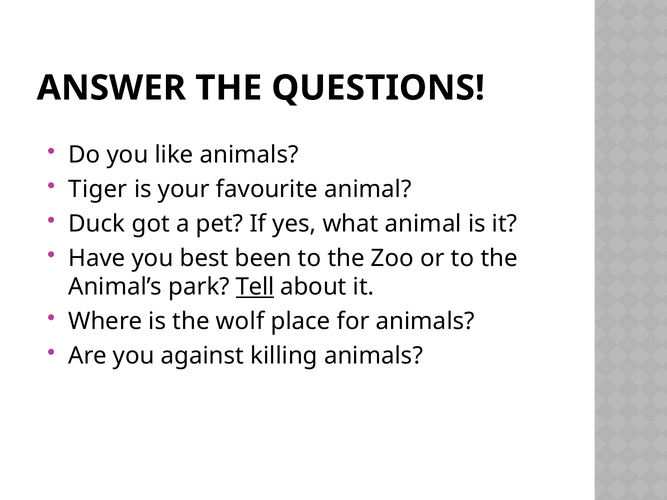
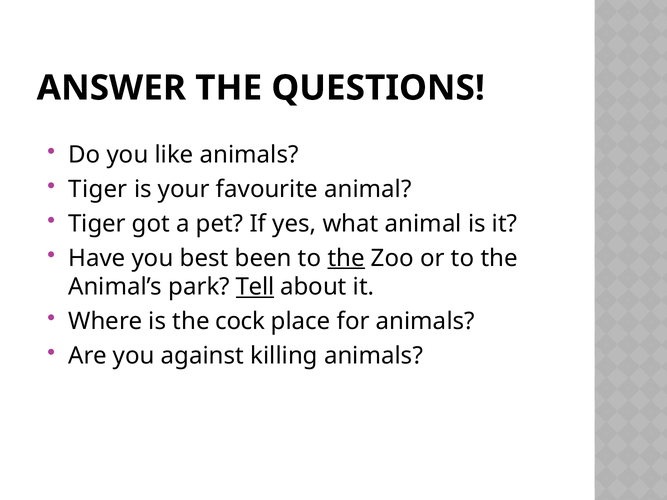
Duck at (97, 224): Duck -> Tiger
the at (346, 258) underline: none -> present
wolf: wolf -> cock
